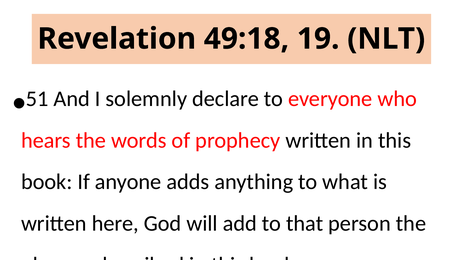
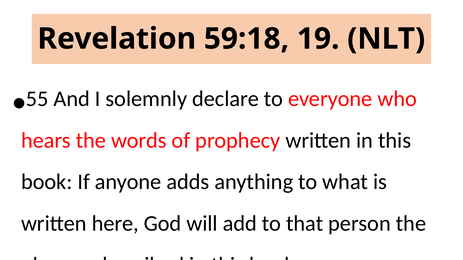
49:18: 49:18 -> 59:18
51: 51 -> 55
